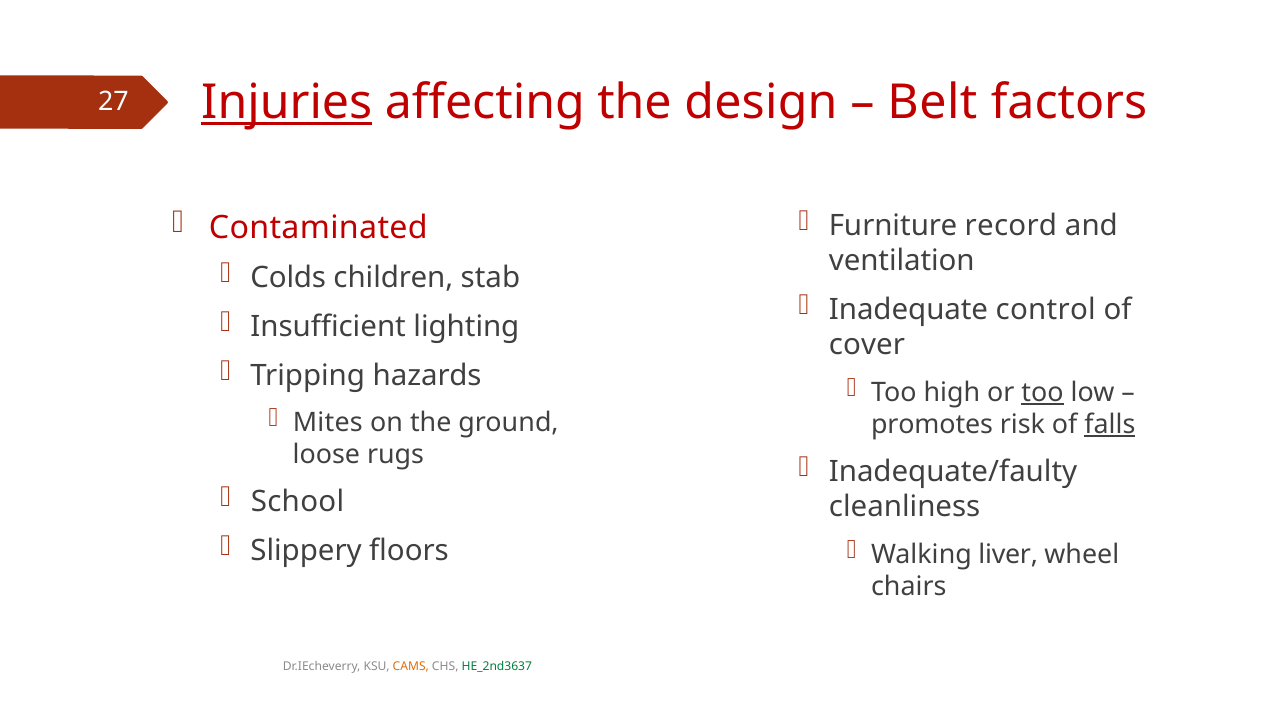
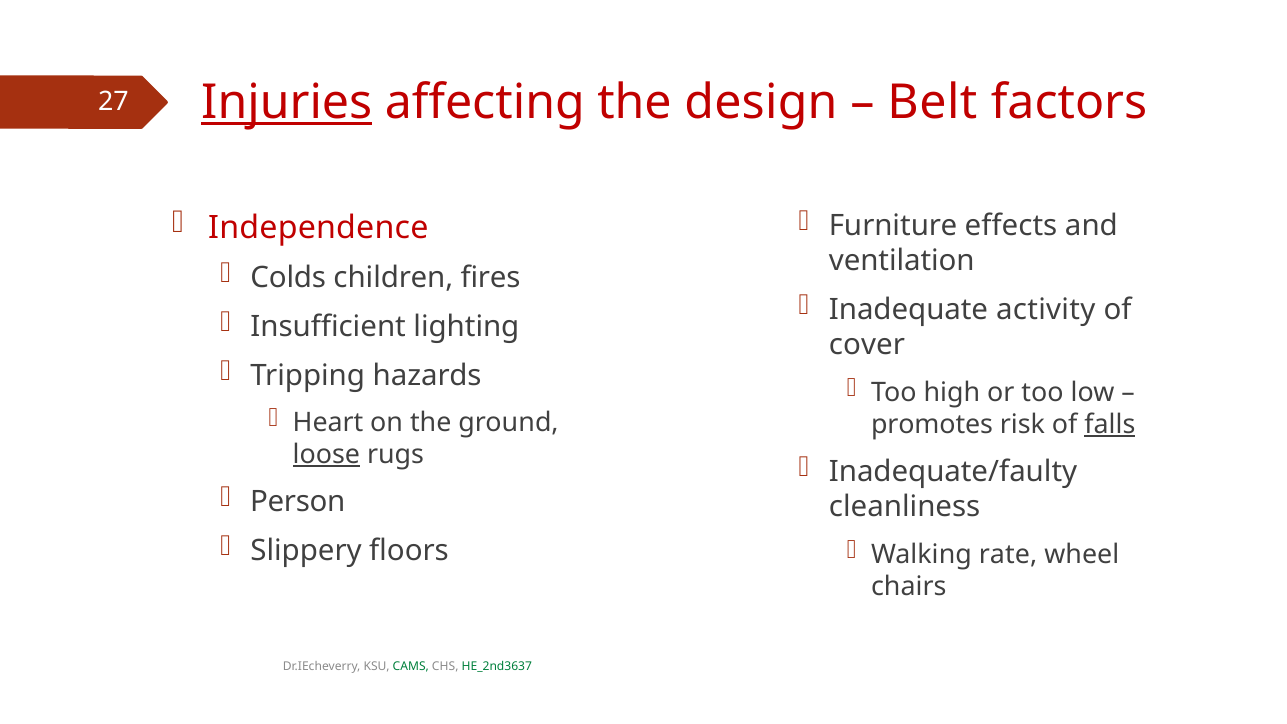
record: record -> effects
Contaminated: Contaminated -> Independence
stab: stab -> fires
control: control -> activity
too at (1043, 392) underline: present -> none
Mites: Mites -> Heart
loose underline: none -> present
School: School -> Person
liver: liver -> rate
CAMS colour: orange -> green
